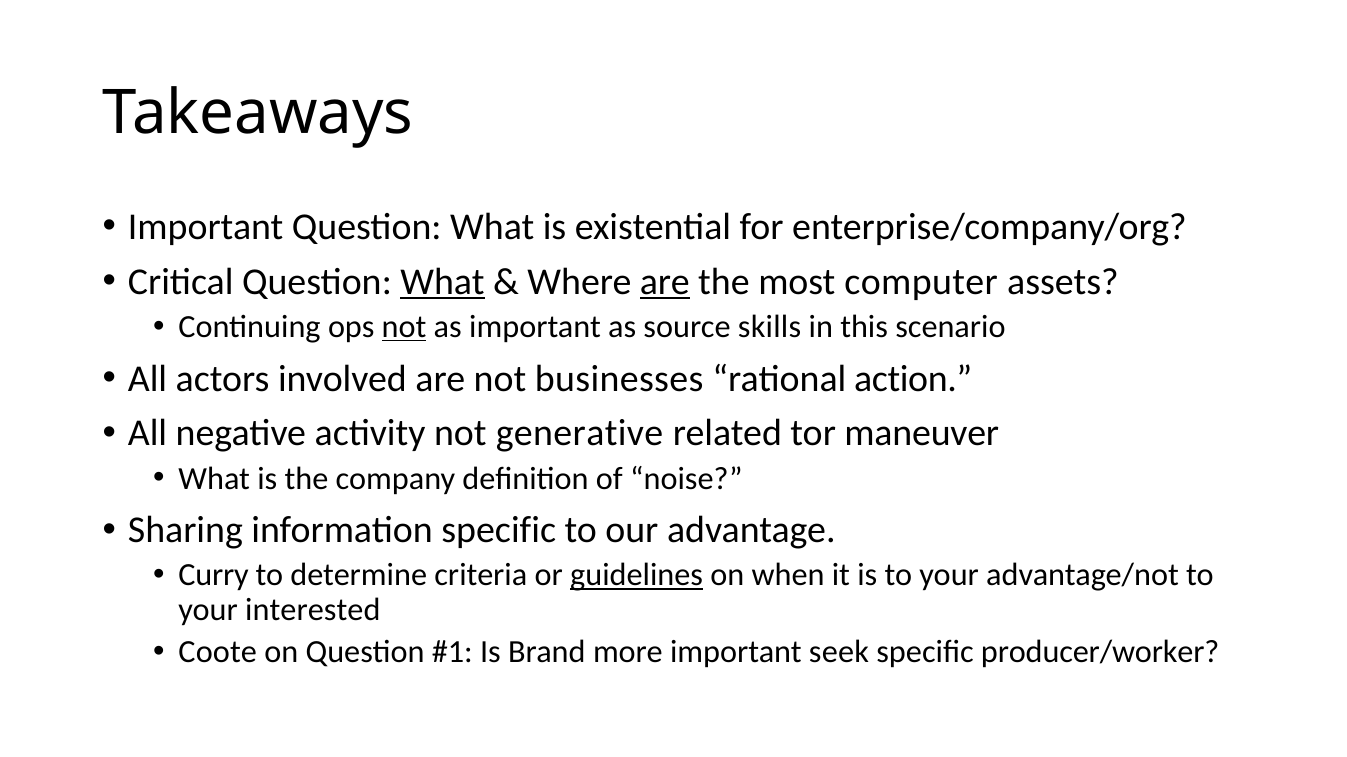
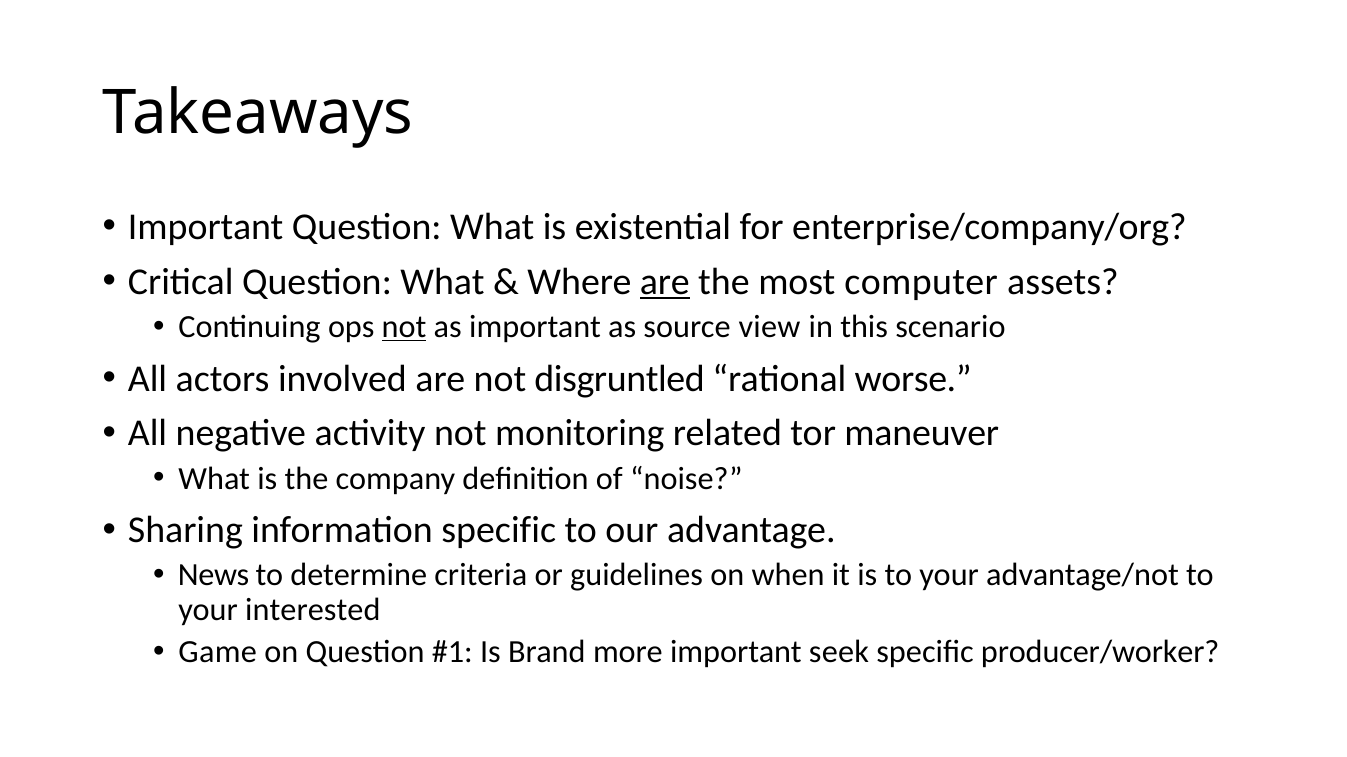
What at (443, 282) underline: present -> none
skills: skills -> view
businesses: businesses -> disgruntled
action: action -> worse
generative: generative -> monitoring
Curry: Curry -> News
guidelines underline: present -> none
Coote: Coote -> Game
